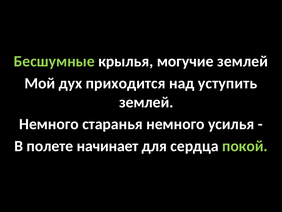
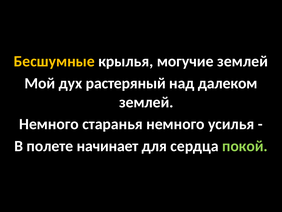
Бесшумные colour: light green -> yellow
приходится: приходится -> растеряный
уступить: уступить -> далеком
